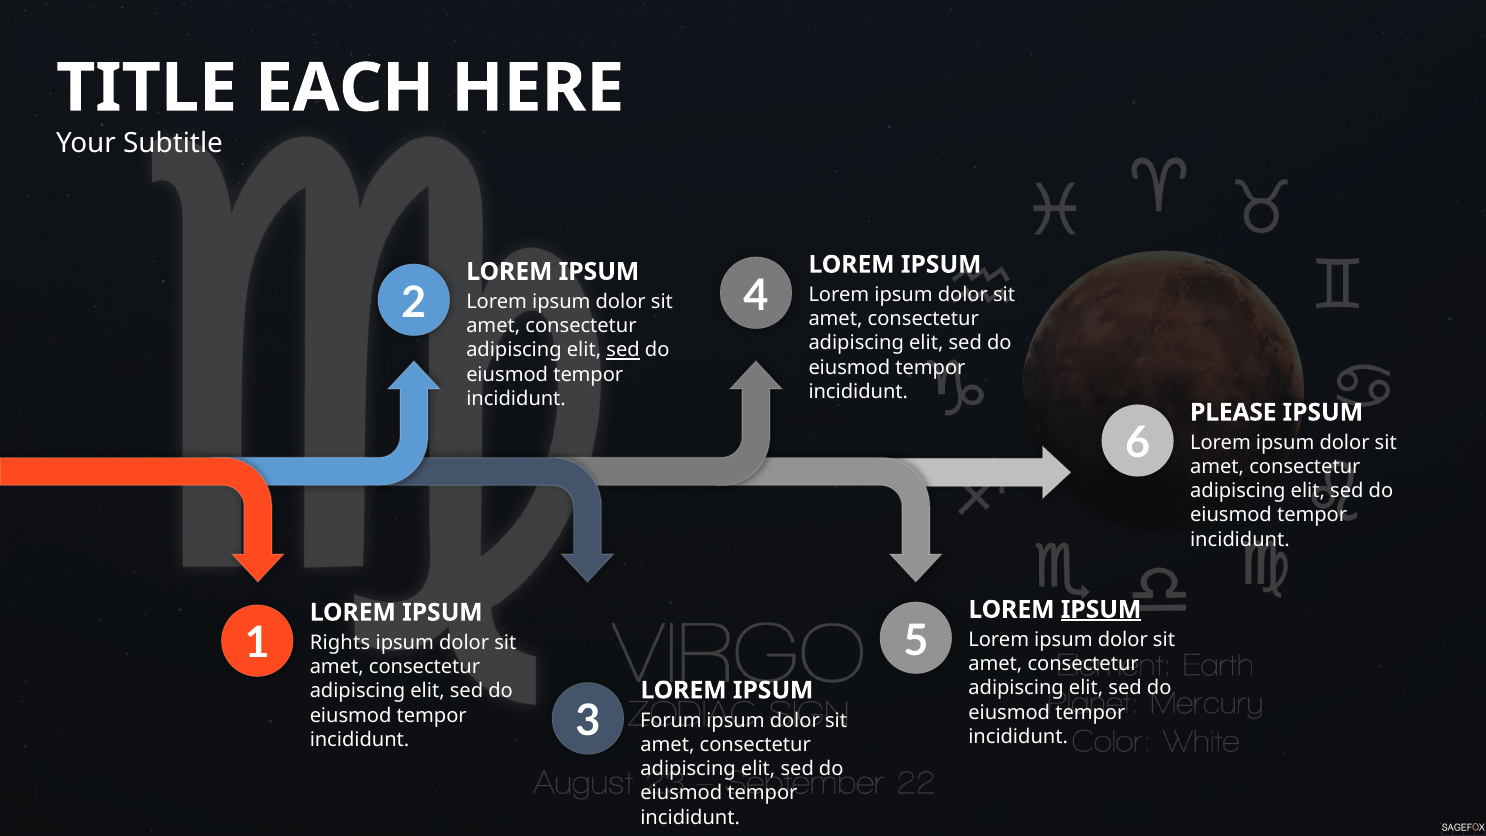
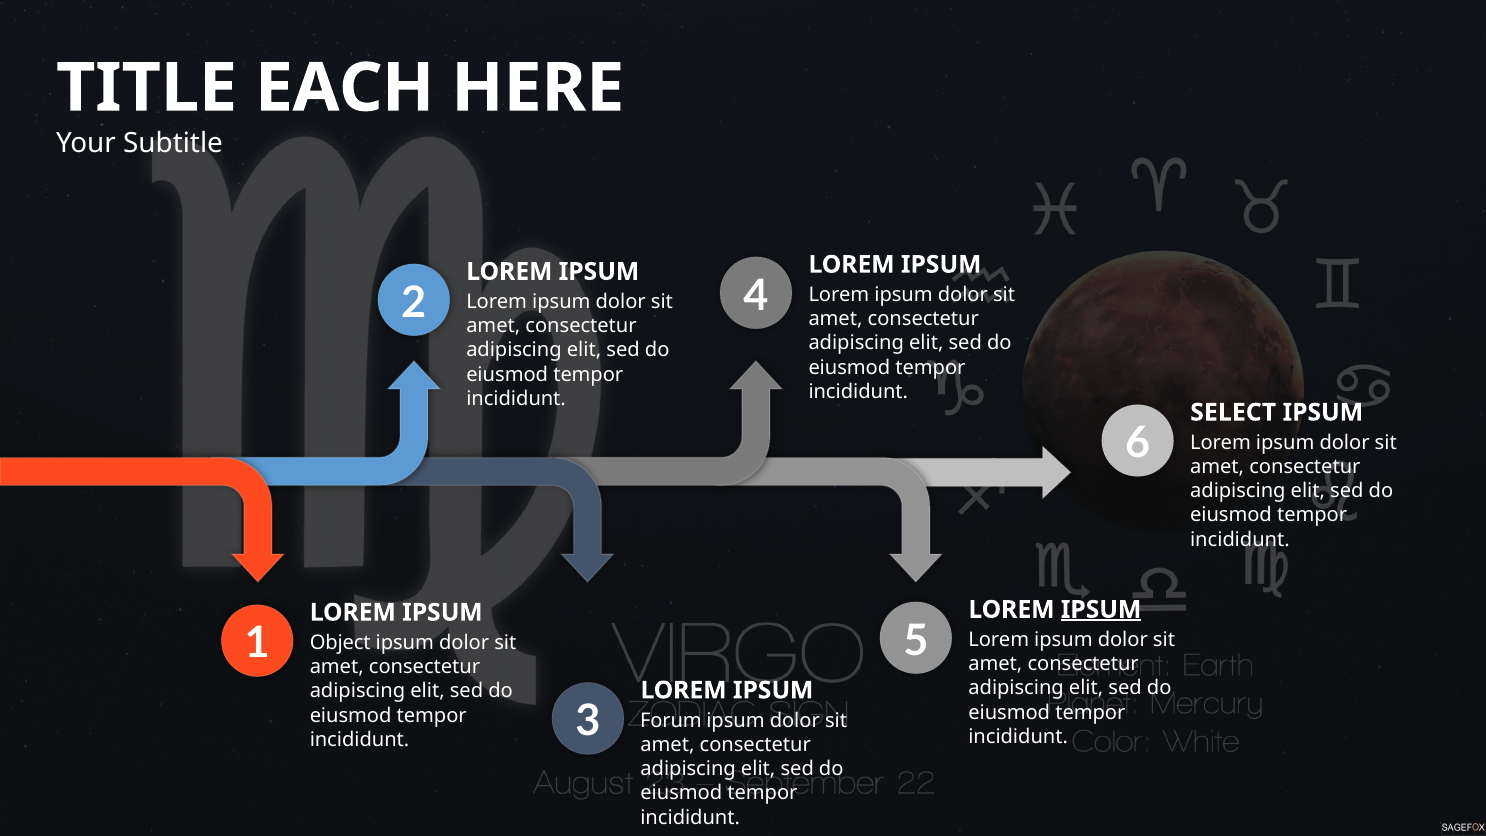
sed at (623, 350) underline: present -> none
PLEASE: PLEASE -> SELECT
Rights: Rights -> Object
